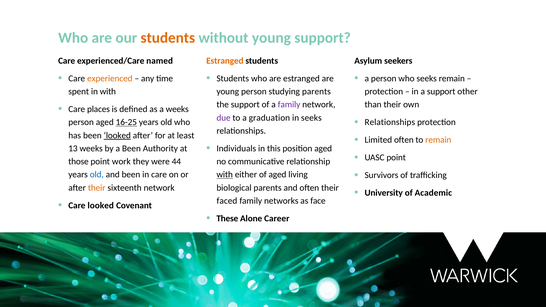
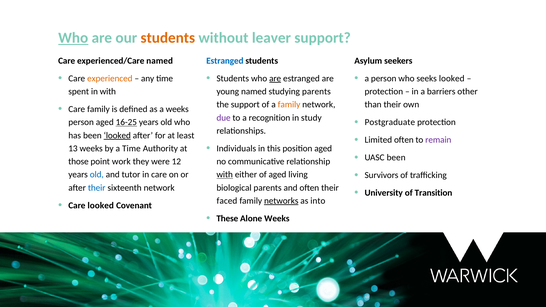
Who at (73, 38) underline: none -> present
without young: young -> leaver
Estranged at (225, 61) colour: orange -> blue
are at (275, 79) underline: none -> present
seeks remain: remain -> looked
young person: person -> named
a support: support -> barriers
family at (289, 105) colour: purple -> orange
Care places: places -> family
graduation: graduation -> recognition
in seeks: seeks -> study
Relationships at (390, 122): Relationships -> Postgraduate
remain at (438, 140) colour: orange -> purple
a Been: Been -> Time
UASC point: point -> been
44: 44 -> 12
and been: been -> tutor
their at (97, 188) colour: orange -> blue
Academic: Academic -> Transition
networks underline: none -> present
face: face -> into
Alone Career: Career -> Weeks
